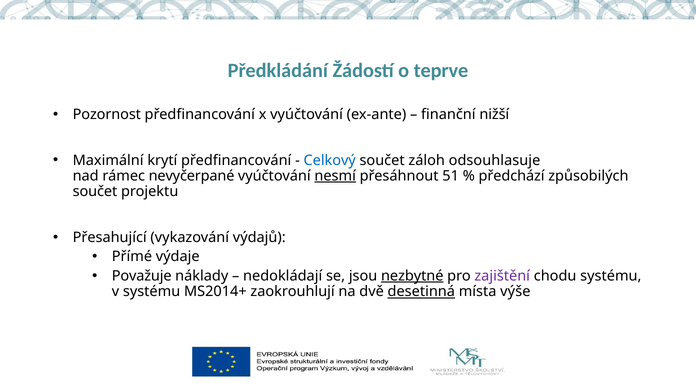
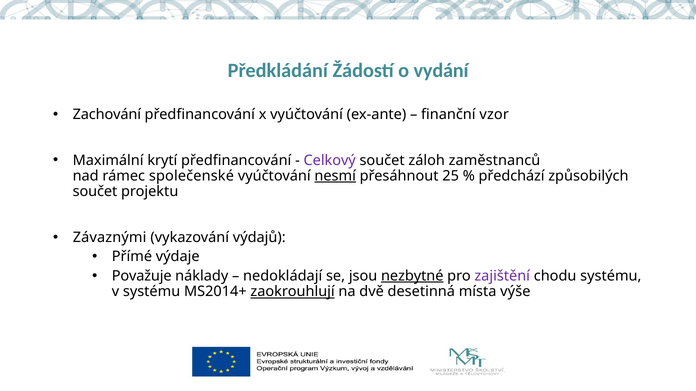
teprve: teprve -> vydání
Pozornost: Pozornost -> Zachování
nižší: nižší -> vzor
Celkový colour: blue -> purple
odsouhlasuje: odsouhlasuje -> zaměstnanců
nevyčerpané: nevyčerpané -> společenské
51: 51 -> 25
Přesahující: Přesahující -> Závaznými
zaokrouhlují underline: none -> present
desetinná underline: present -> none
